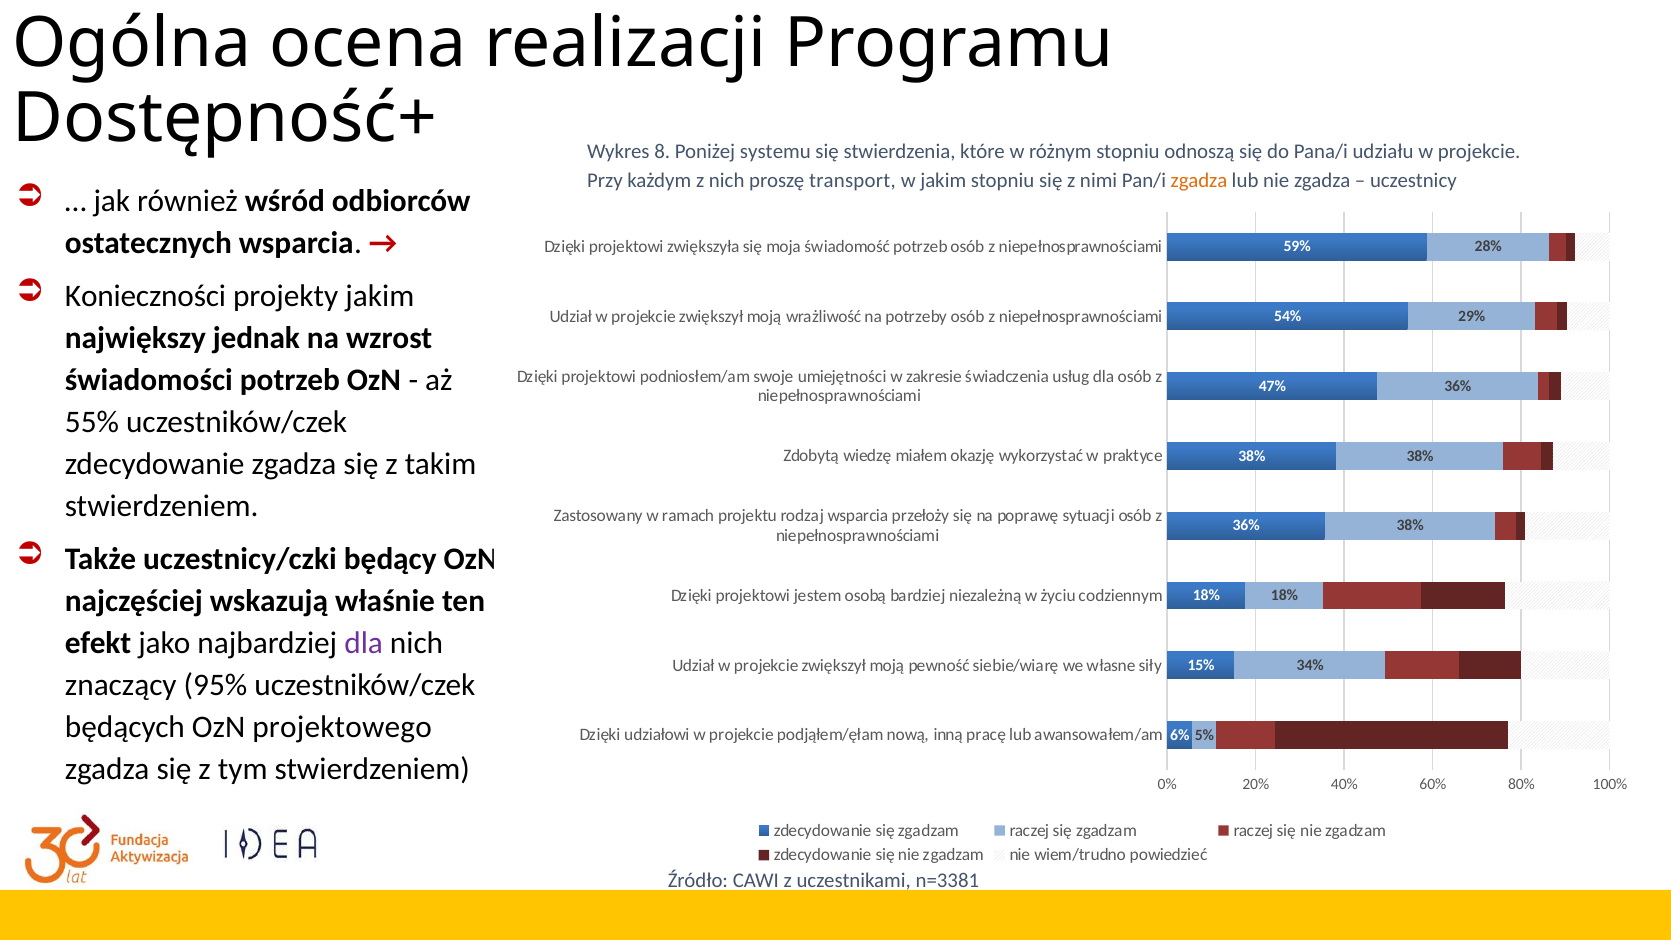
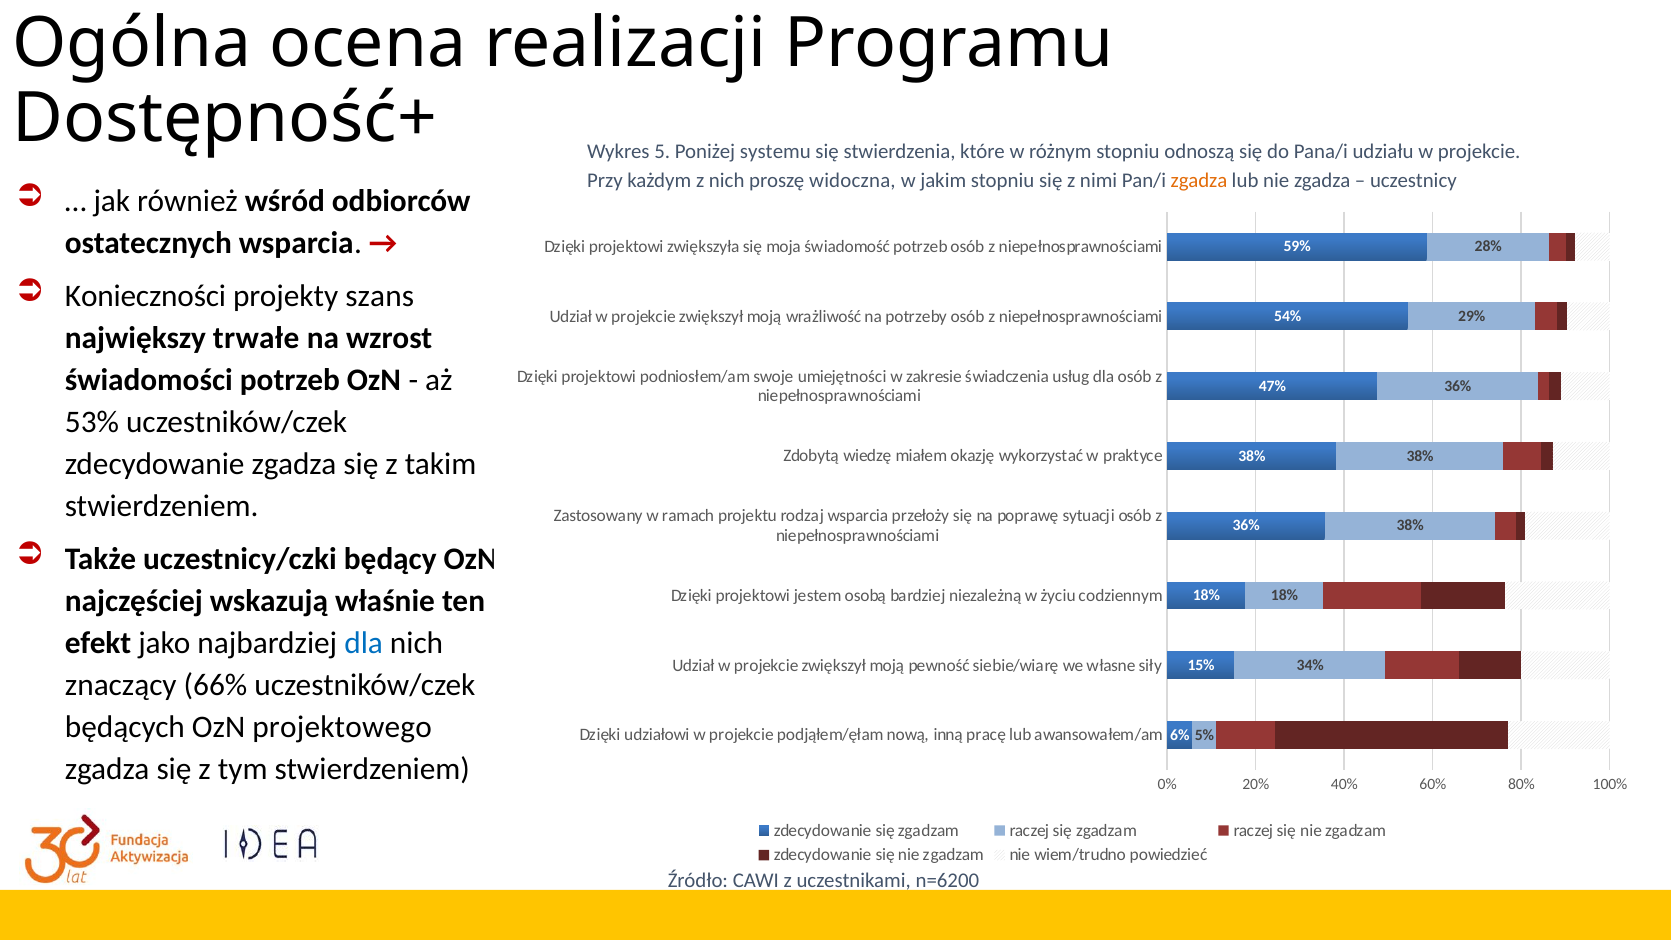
8: 8 -> 5
transport: transport -> widoczna
projekty jakim: jakim -> szans
jednak: jednak -> trwałe
55%: 55% -> 53%
dla at (364, 643) colour: purple -> blue
95%: 95% -> 66%
n=3381: n=3381 -> n=6200
